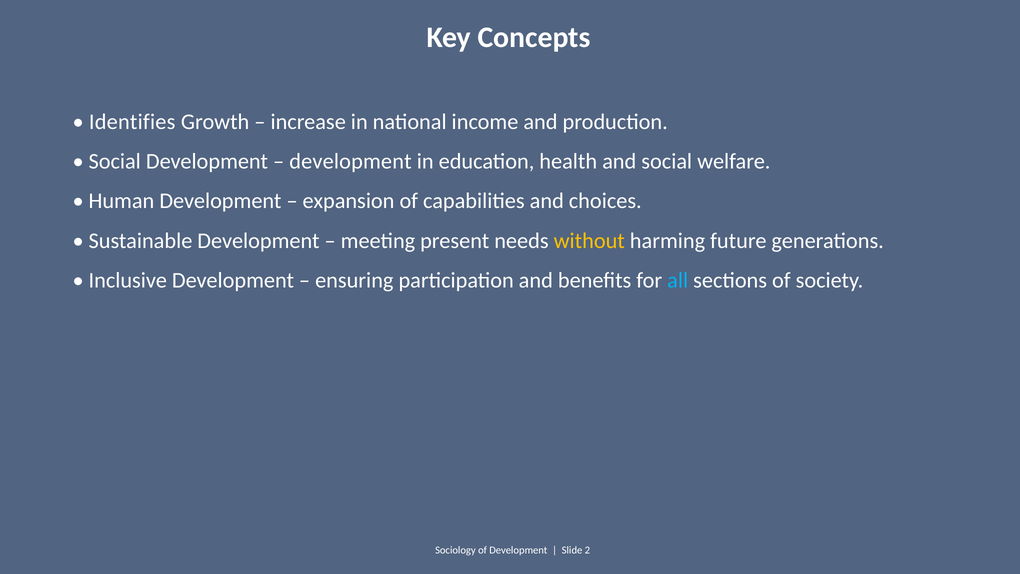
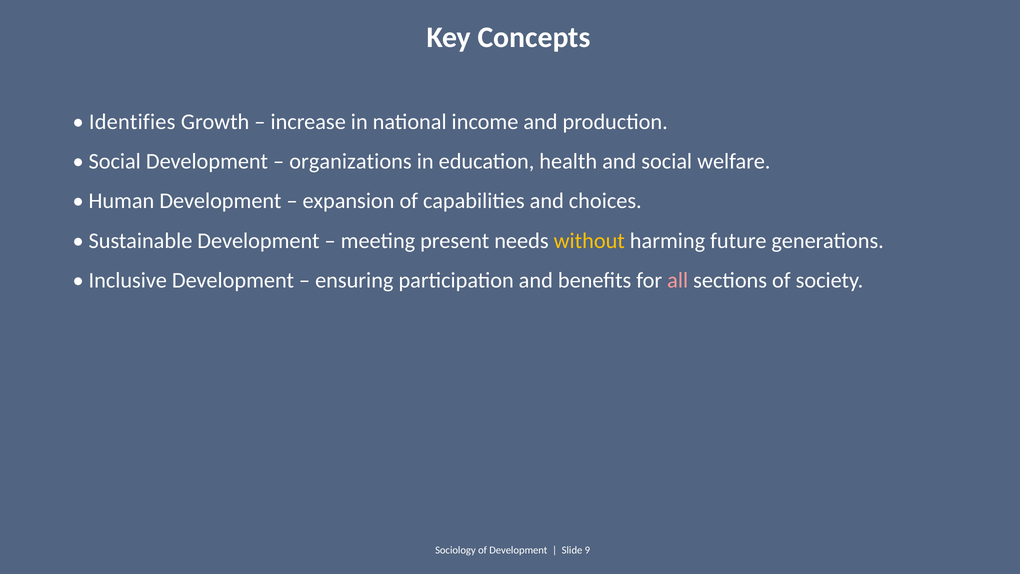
development at (350, 162): development -> organizations
all colour: light blue -> pink
2: 2 -> 9
